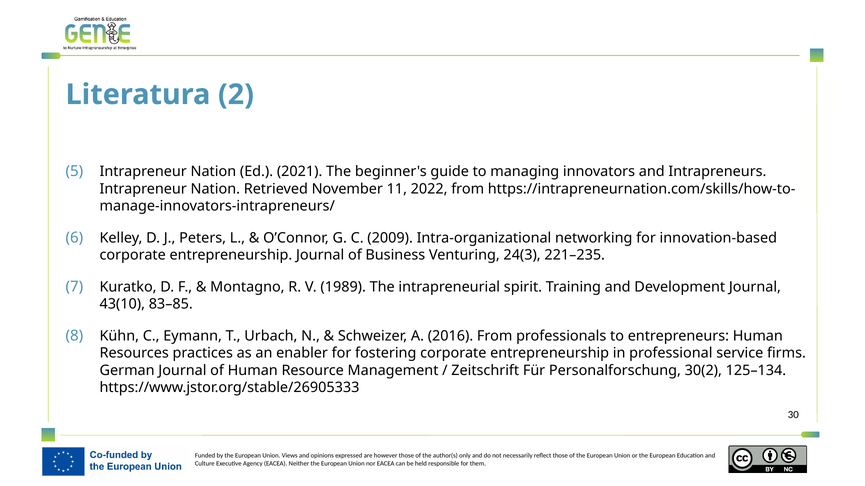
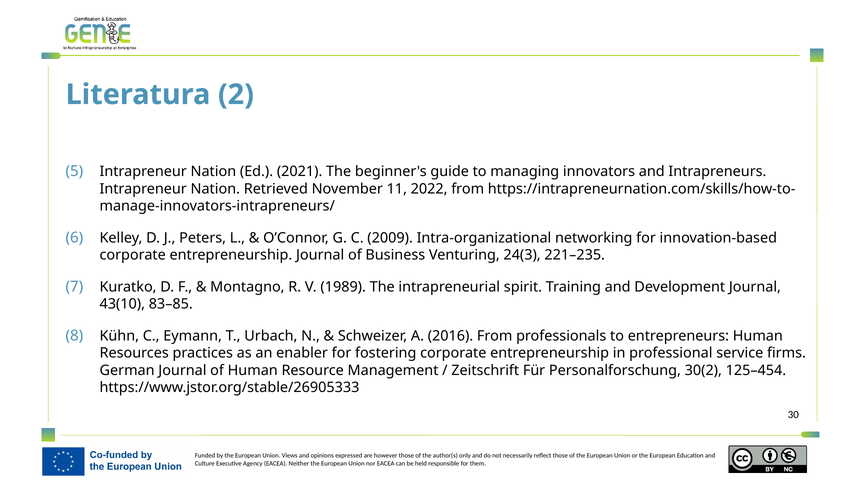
125–134: 125–134 -> 125–454
